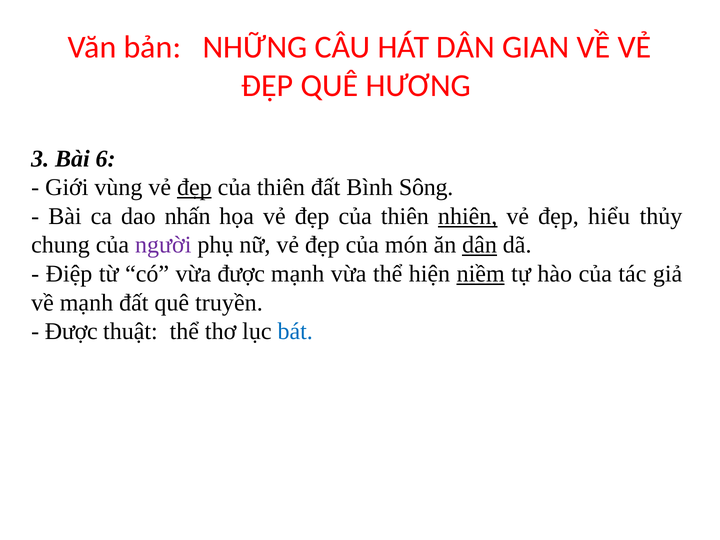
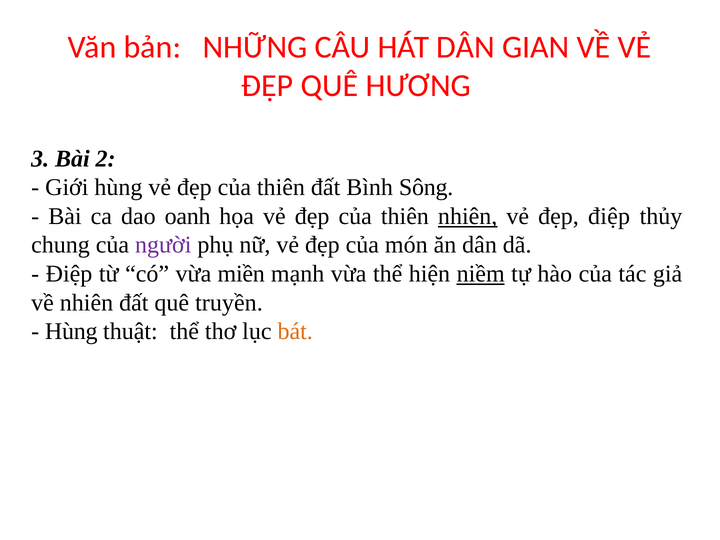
6: 6 -> 2
Giới vùng: vùng -> hùng
đẹp at (194, 187) underline: present -> none
nhấn: nhấn -> oanh
đẹp hiểu: hiểu -> điệp
dân at (480, 245) underline: present -> none
vừa được: được -> miền
về mạnh: mạnh -> nhiên
Được at (71, 331): Được -> Hùng
bát colour: blue -> orange
